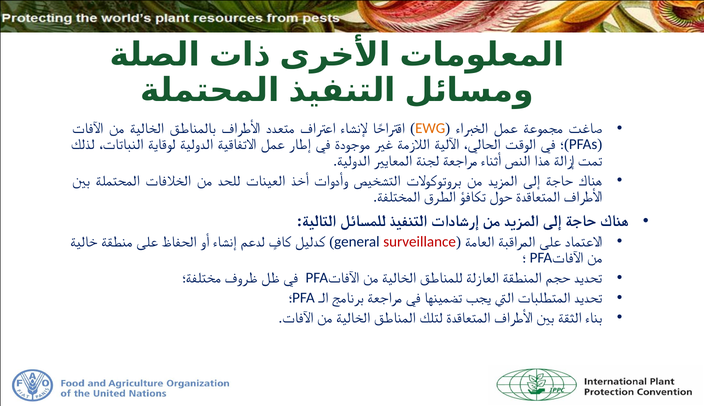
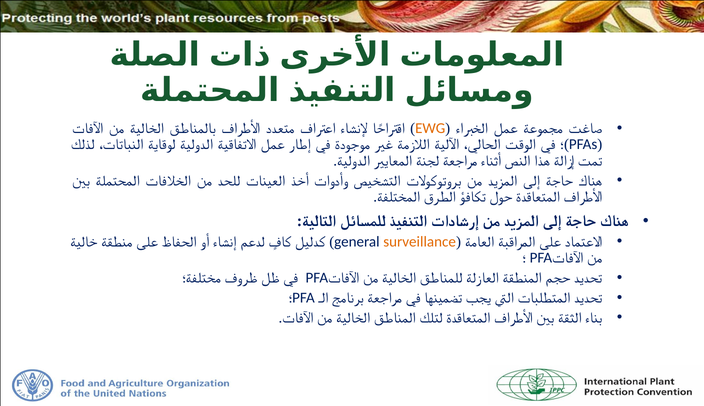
surveillance colour: red -> orange
